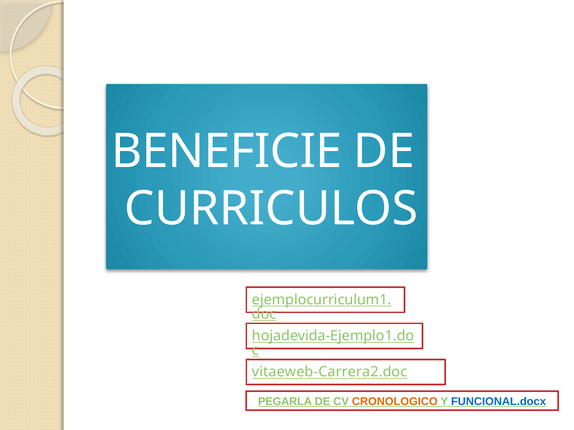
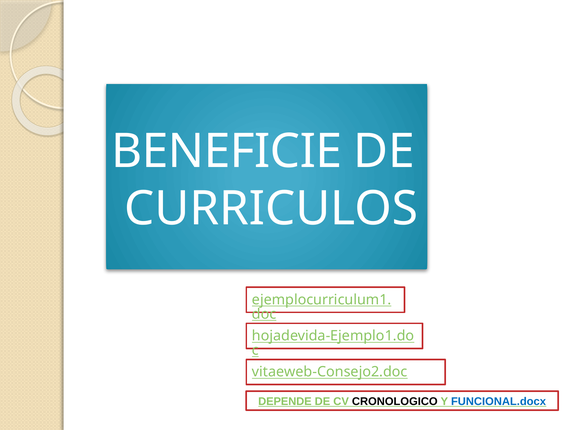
vitaeweb-Carrera2.doc: vitaeweb-Carrera2.doc -> vitaeweb-Consejo2.doc
PEGARLA: PEGARLA -> DEPENDE
CRONOLOGICO colour: orange -> black
